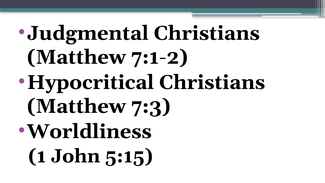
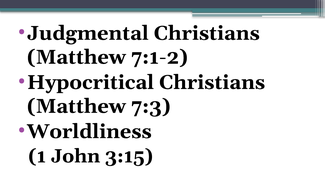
5:15: 5:15 -> 3:15
